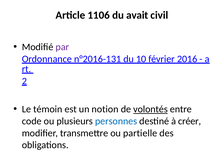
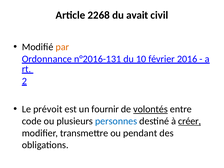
1106: 1106 -> 2268
par colour: purple -> orange
témoin: témoin -> prévoit
notion: notion -> fournir
créer underline: none -> present
partielle: partielle -> pendant
